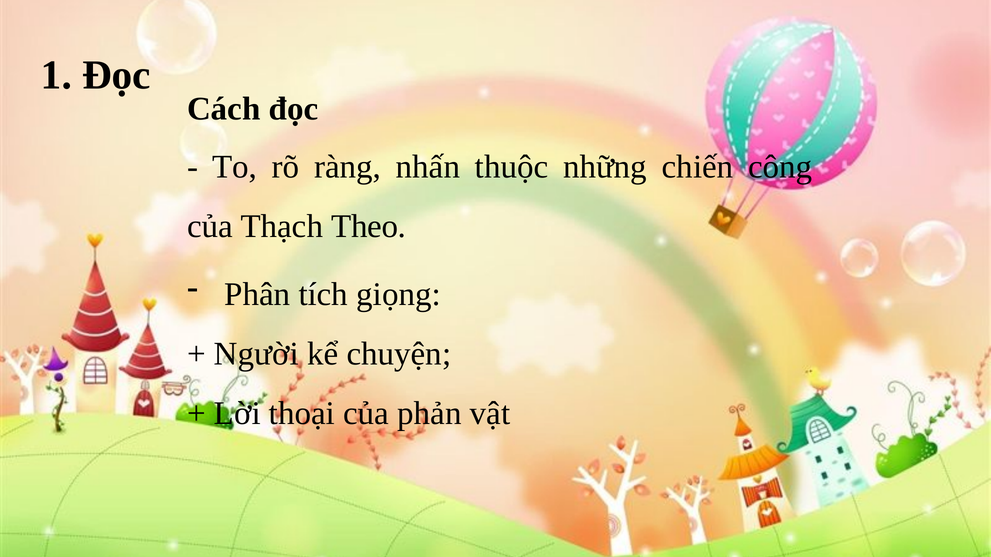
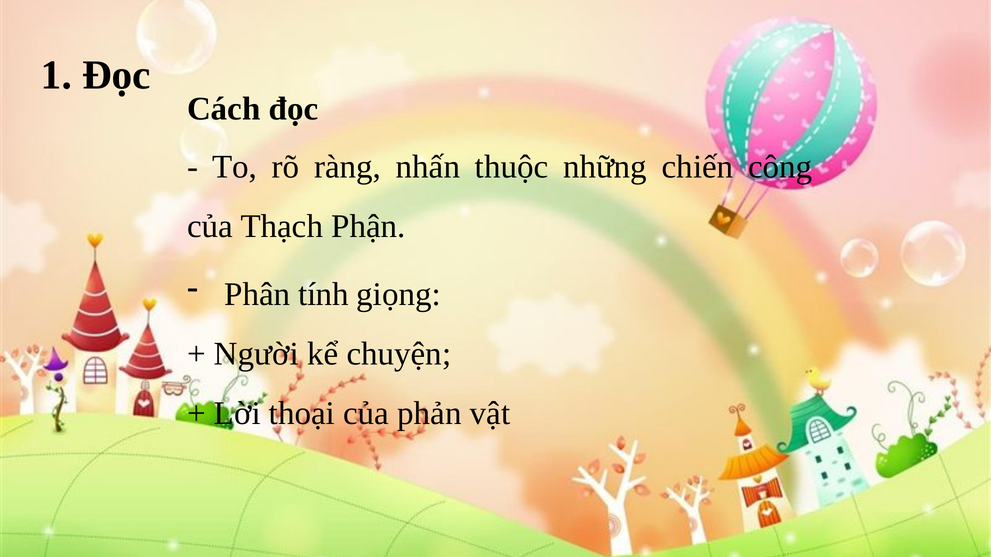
Theo: Theo -> Phận
tích: tích -> tính
